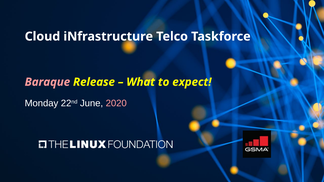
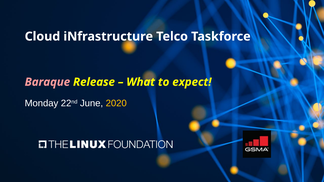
2020 colour: pink -> yellow
